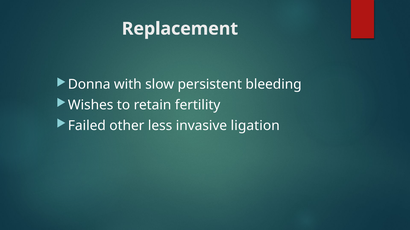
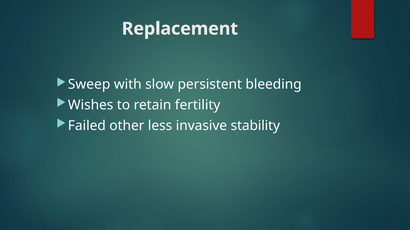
Donna: Donna -> Sweep
ligation: ligation -> stability
